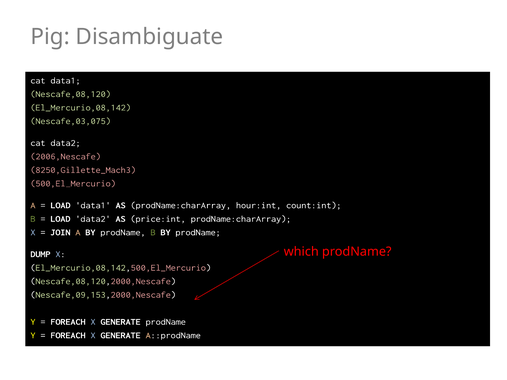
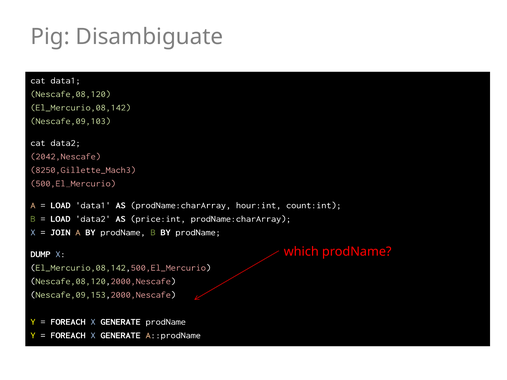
Nescafe,03,075: Nescafe,03,075 -> Nescafe,09,103
2006,Nescafe: 2006,Nescafe -> 2042,Nescafe
